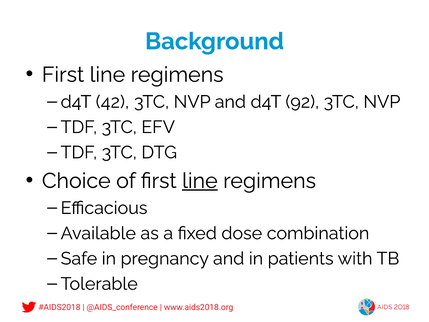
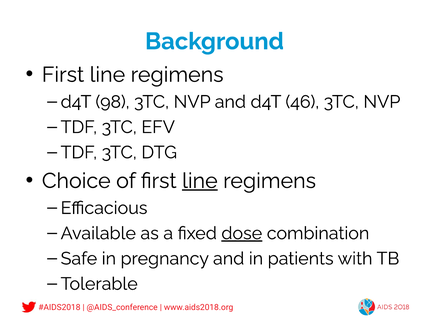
42: 42 -> 98
92: 92 -> 46
dose underline: none -> present
